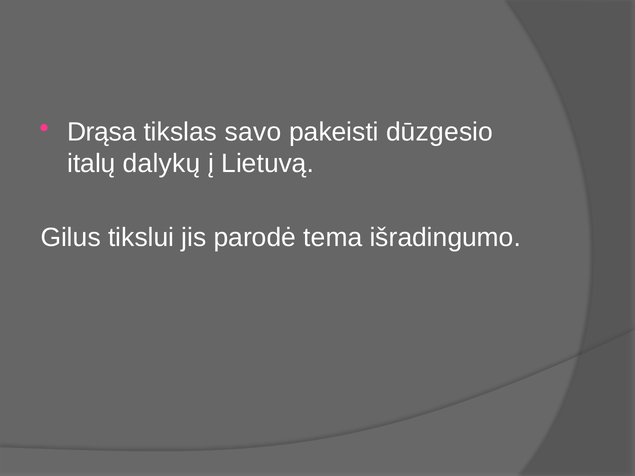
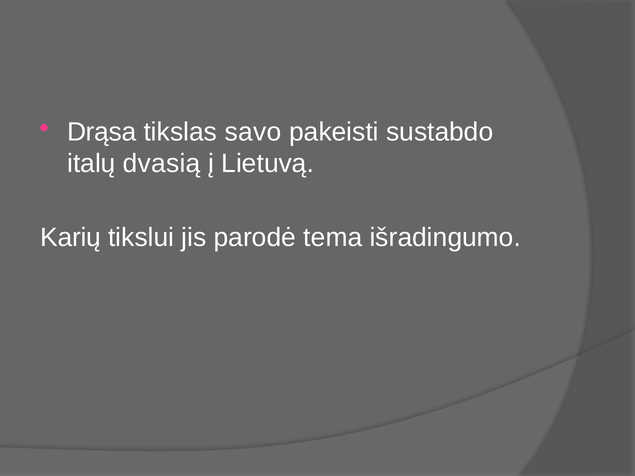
dūzgesio: dūzgesio -> sustabdo
dalykų: dalykų -> dvasią
Gilus: Gilus -> Karių
